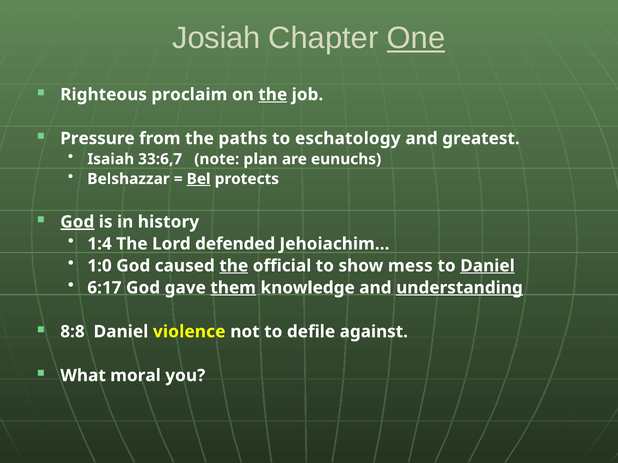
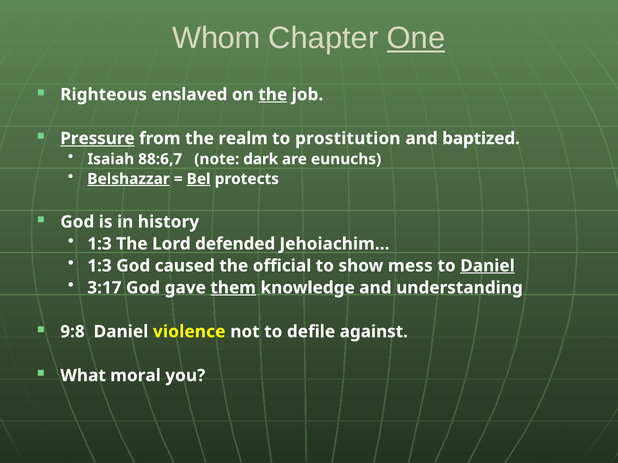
Josiah: Josiah -> Whom
proclaim: proclaim -> enslaved
Pressure underline: none -> present
paths: paths -> realm
eschatology: eschatology -> prostitution
greatest: greatest -> baptized
33:6,7: 33:6,7 -> 88:6,7
plan: plan -> dark
Belshazzar underline: none -> present
God at (77, 222) underline: present -> none
1:4 at (100, 244): 1:4 -> 1:3
1:0 at (100, 266): 1:0 -> 1:3
the at (234, 266) underline: present -> none
6:17: 6:17 -> 3:17
understanding underline: present -> none
8:8: 8:8 -> 9:8
